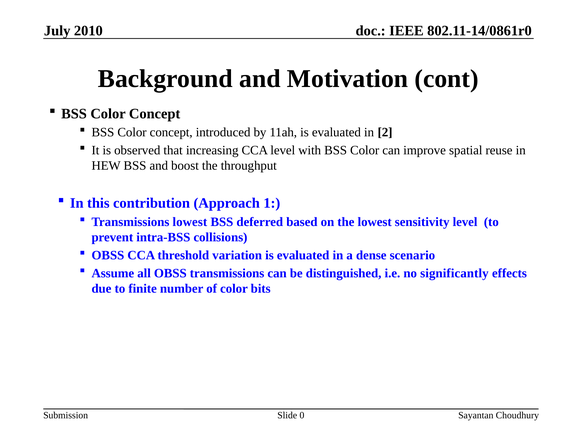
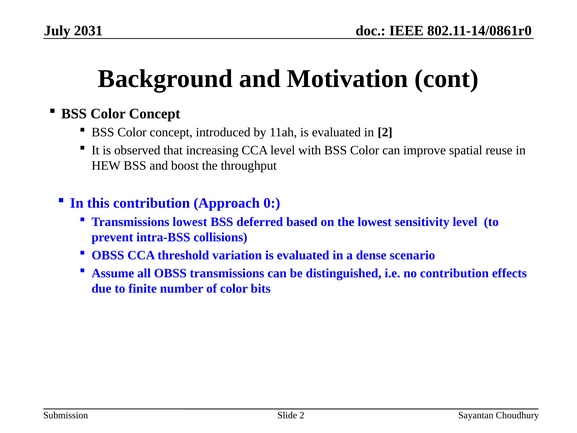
2010: 2010 -> 2031
1: 1 -> 0
no significantly: significantly -> contribution
Slide 0: 0 -> 2
